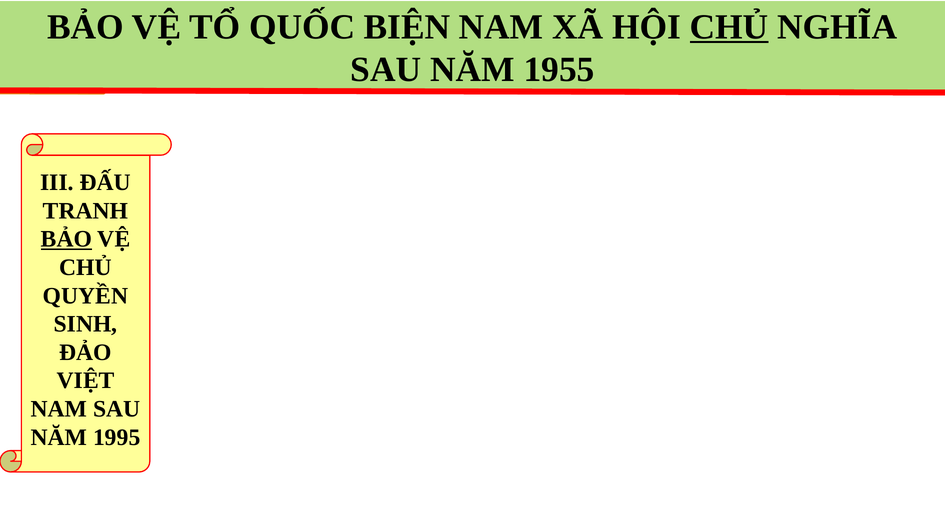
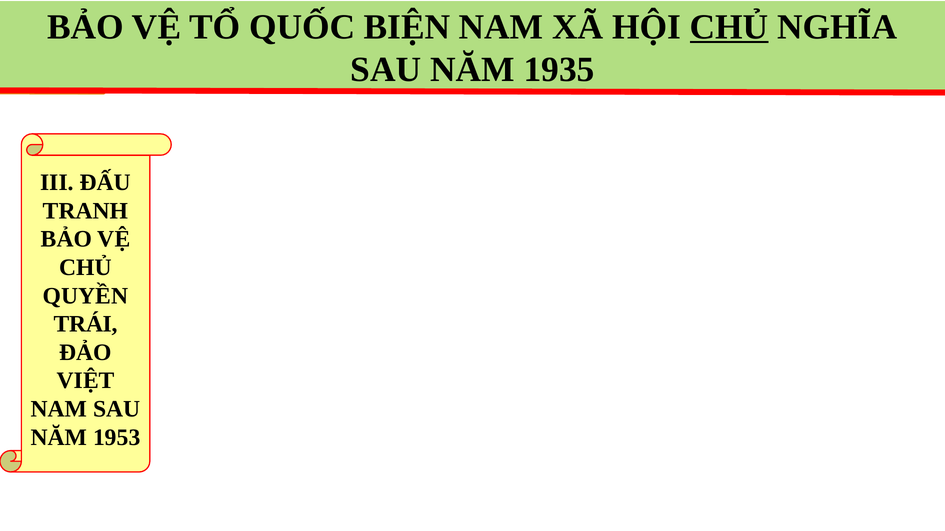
1955: 1955 -> 1935
BẢO at (66, 239) underline: present -> none
SINH: SINH -> TRÁI
1995: 1995 -> 1953
